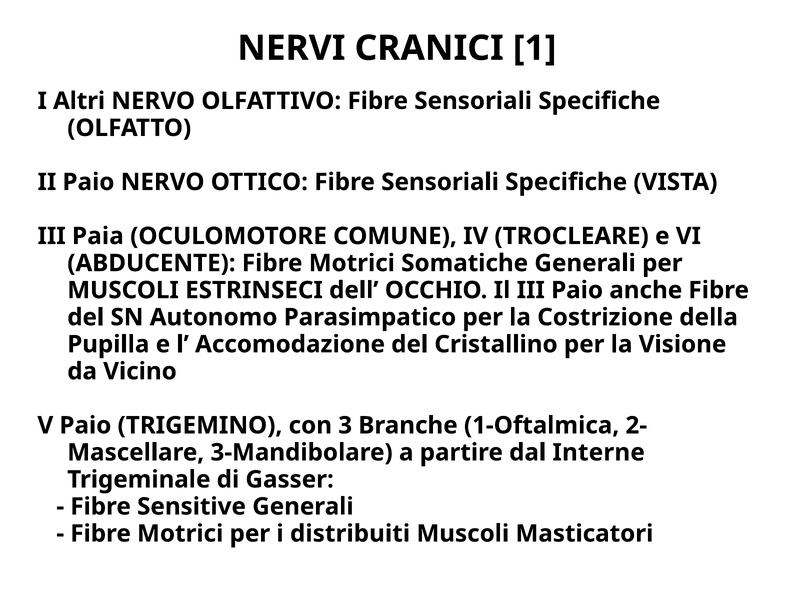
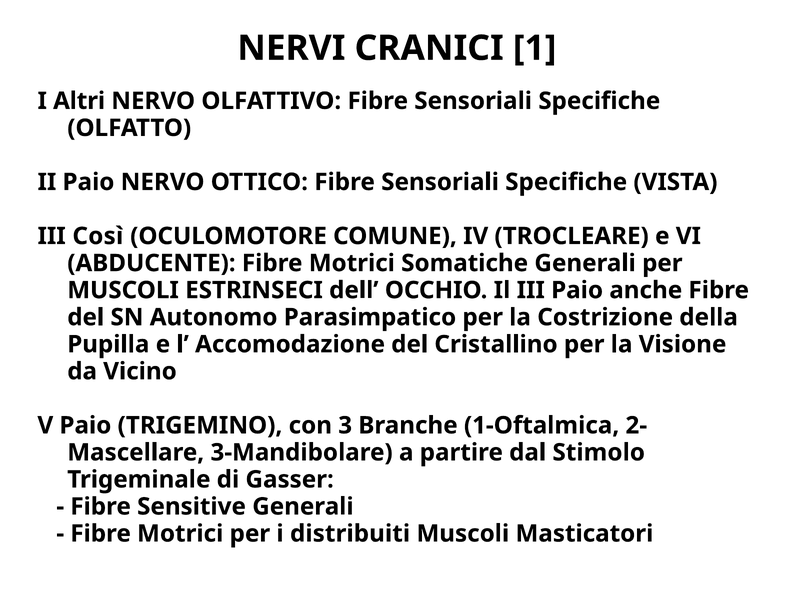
Paia: Paia -> Così
Interne: Interne -> Stimolo
